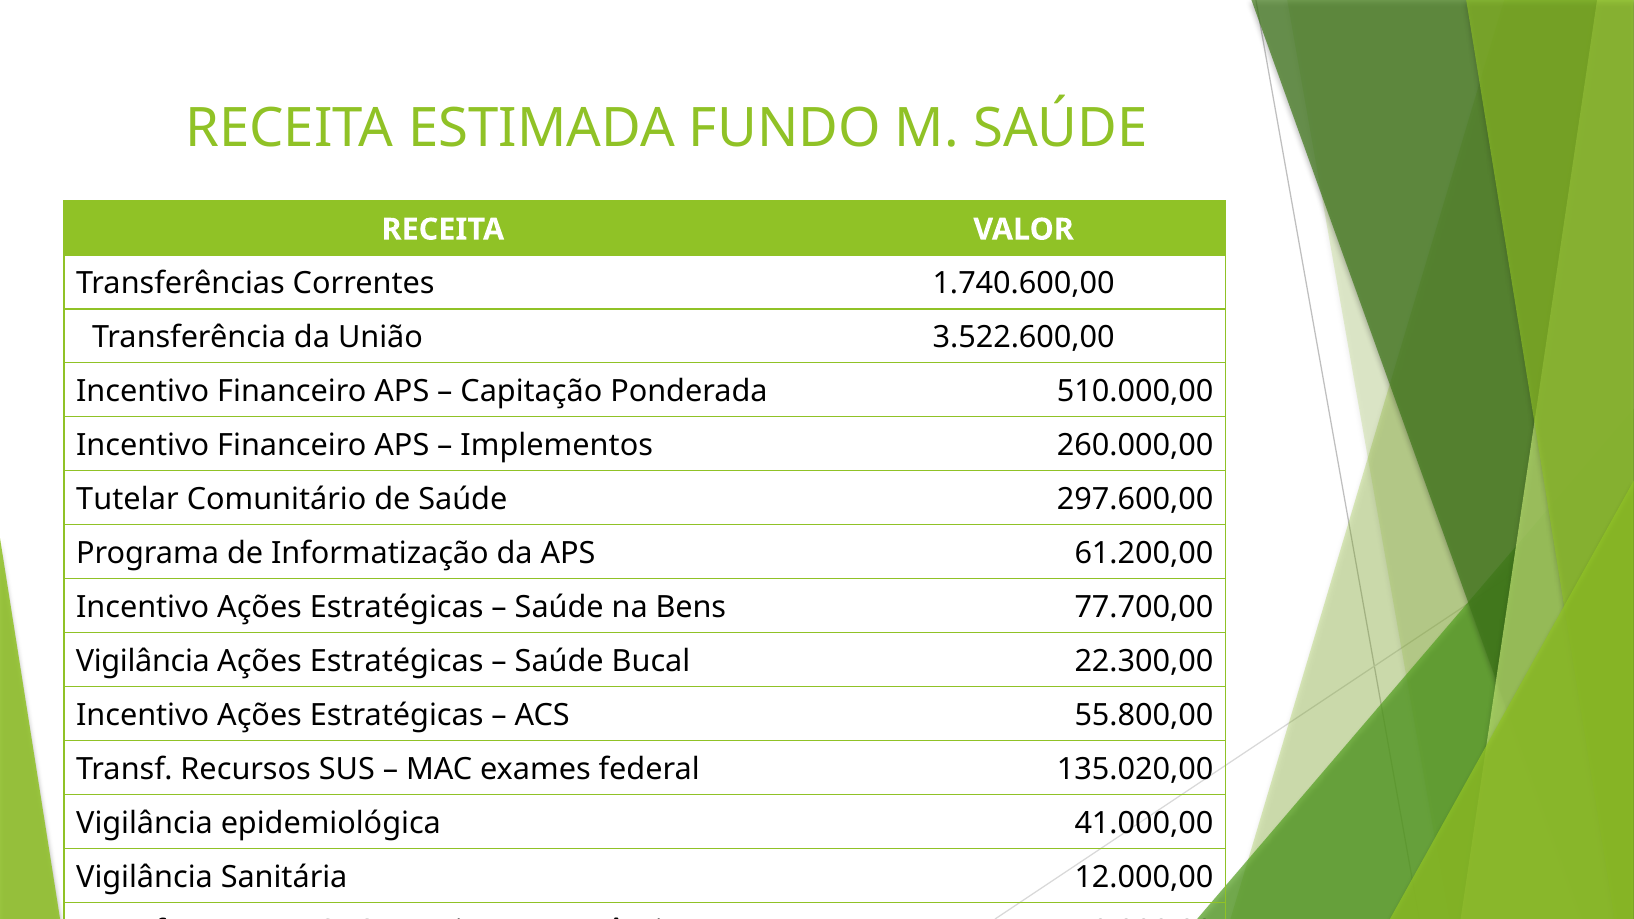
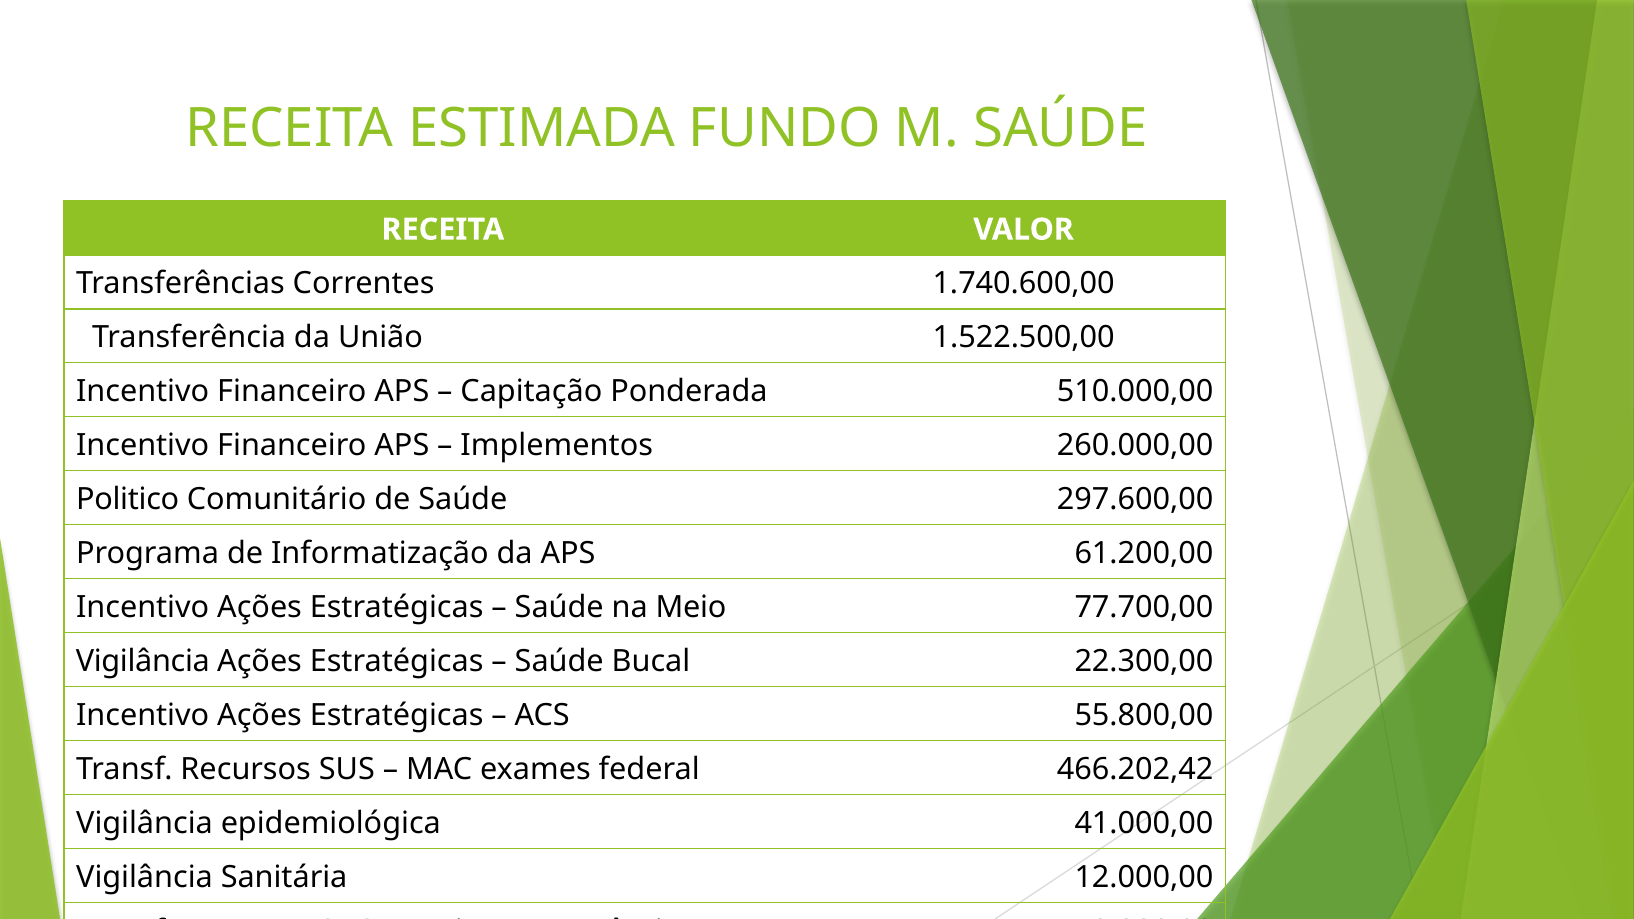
3.522.600,00: 3.522.600,00 -> 1.522.500,00
Tutelar: Tutelar -> Politico
Bens: Bens -> Meio
135.020,00: 135.020,00 -> 466.202,42
